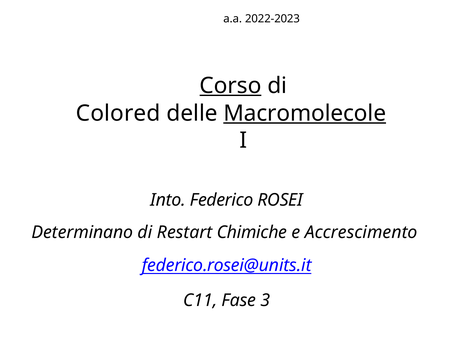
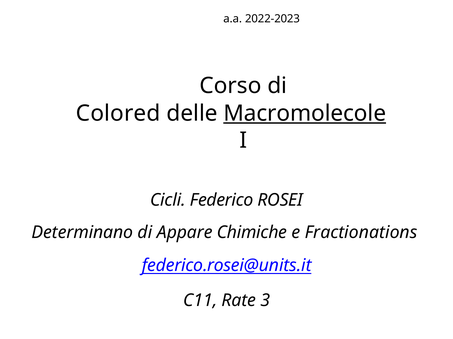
Corso underline: present -> none
Into: Into -> Cicli
Restart: Restart -> Appare
Accrescimento: Accrescimento -> Fractionations
Fase: Fase -> Rate
